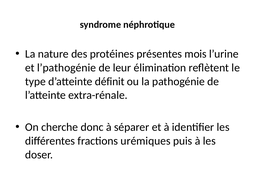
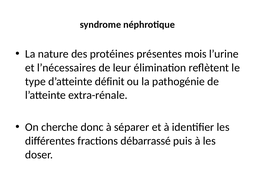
l’pathogénie: l’pathogénie -> l’nécessaires
urémiques: urémiques -> débarrassé
